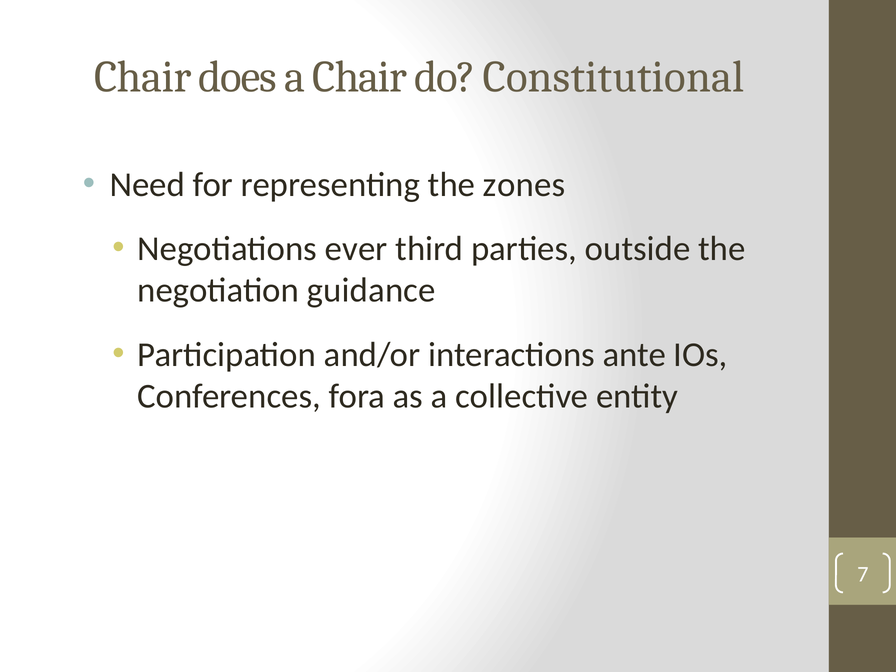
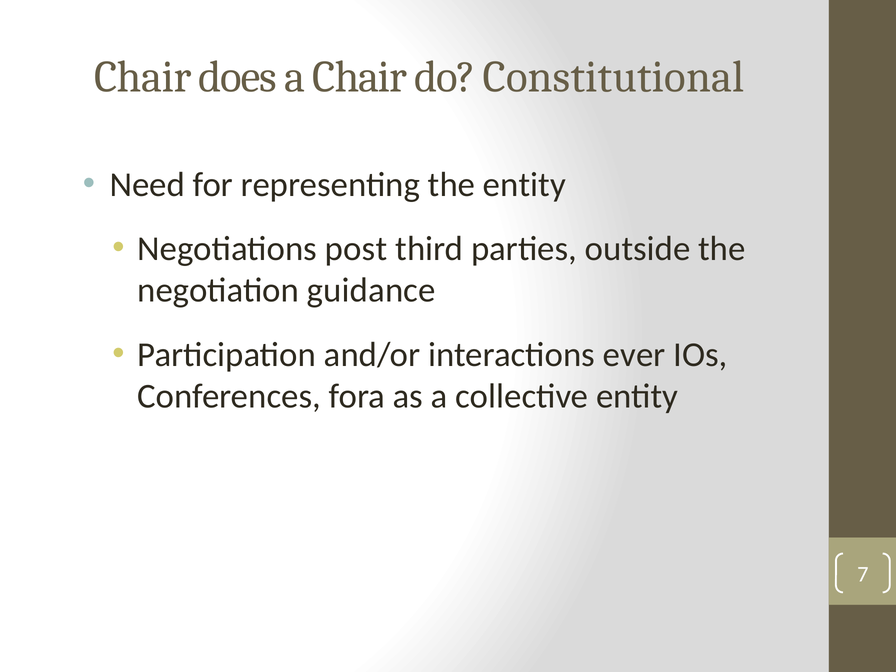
the zones: zones -> entity
ever: ever -> post
ante: ante -> ever
